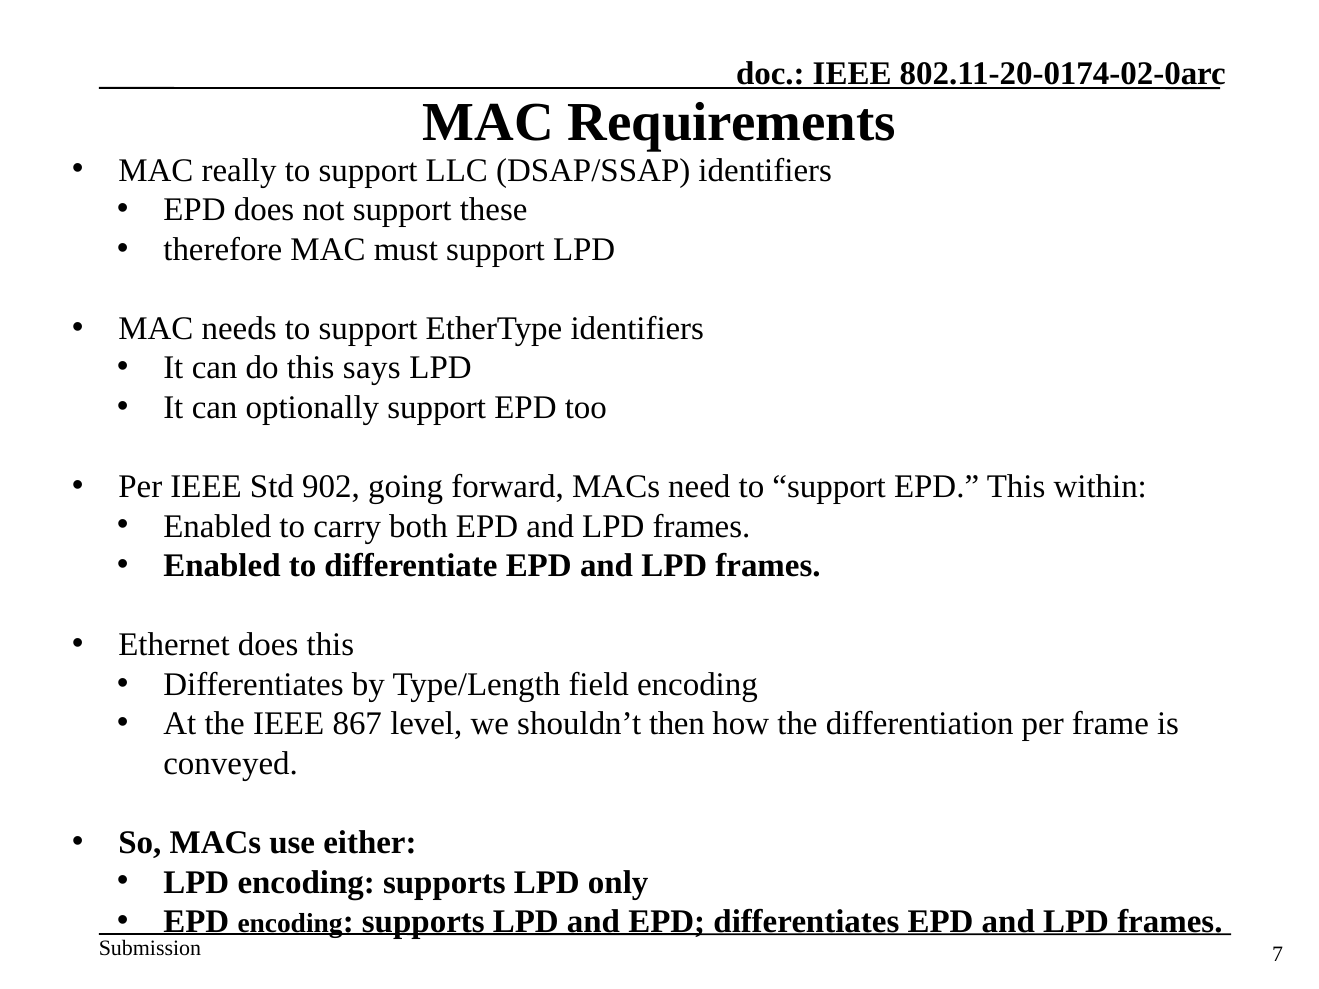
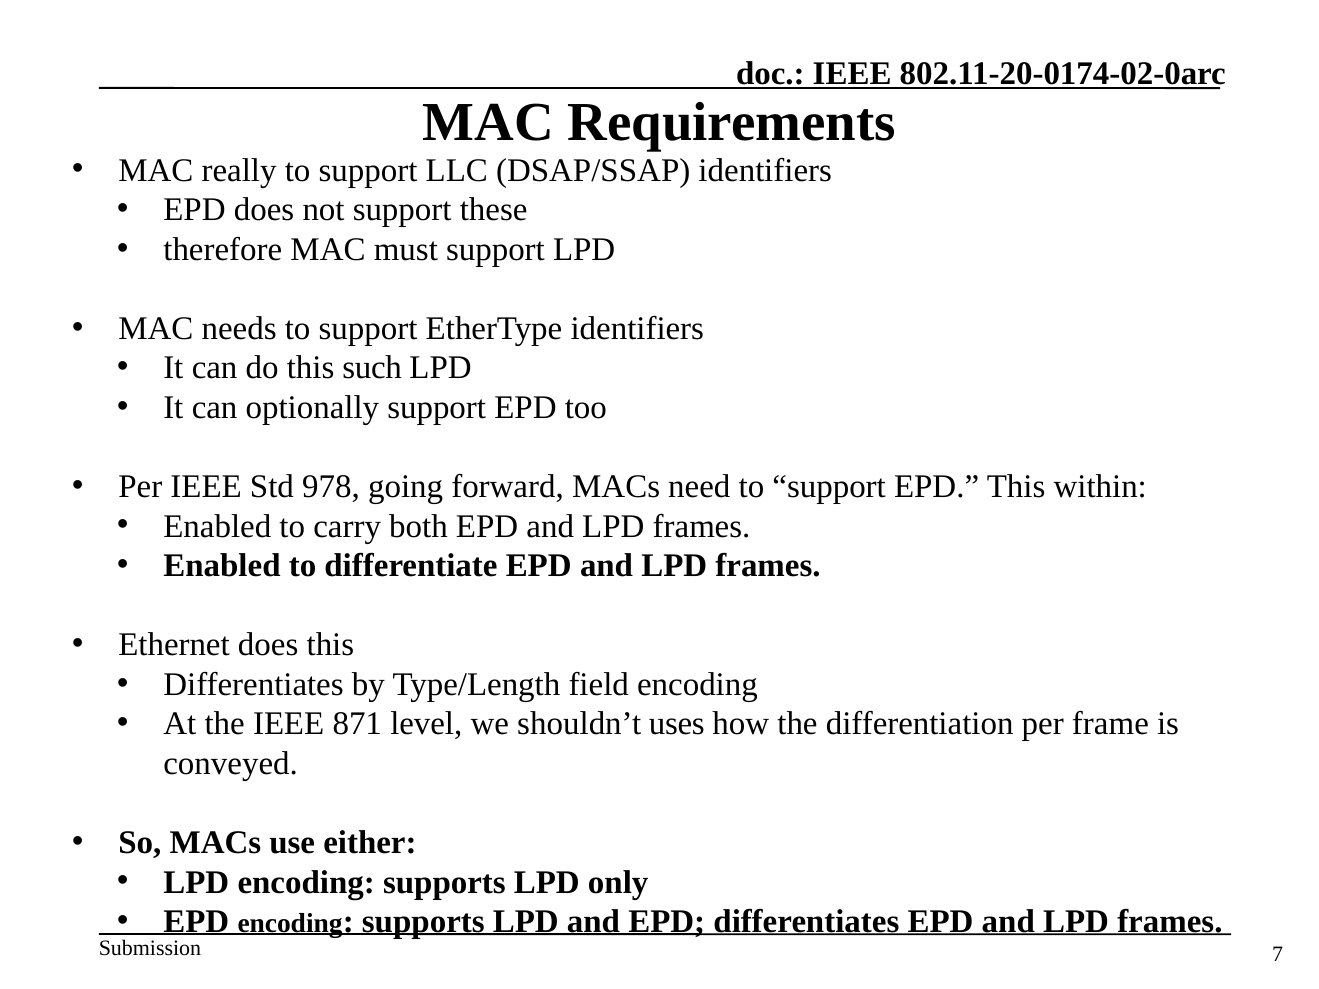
says: says -> such
902: 902 -> 978
867: 867 -> 871
then: then -> uses
